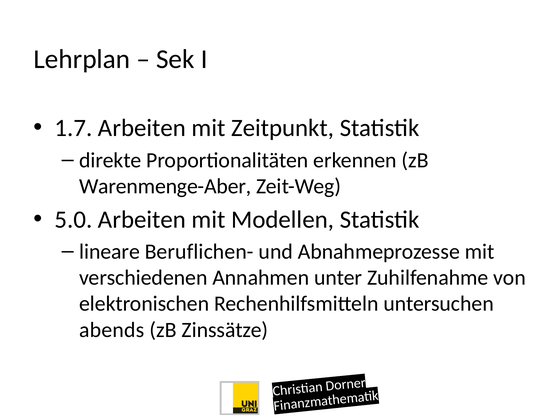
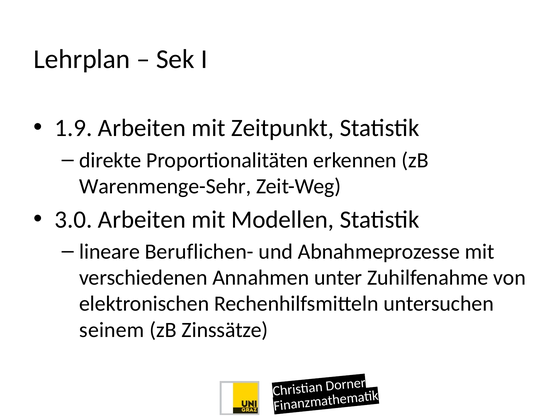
1.7: 1.7 -> 1.9
Warenmenge-Aber: Warenmenge-Aber -> Warenmenge-Sehr
5.0: 5.0 -> 3.0
abends: abends -> seinem
